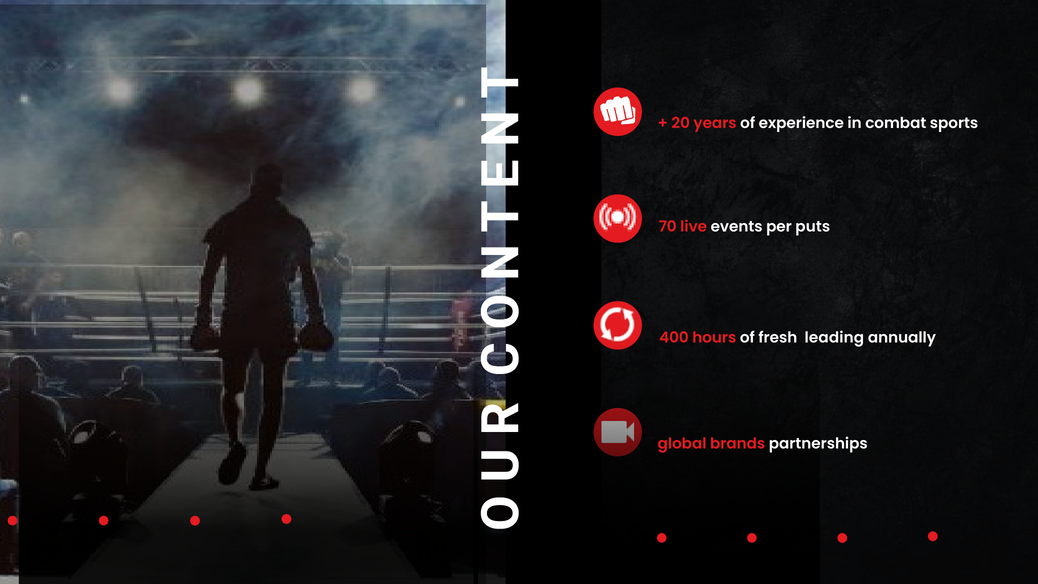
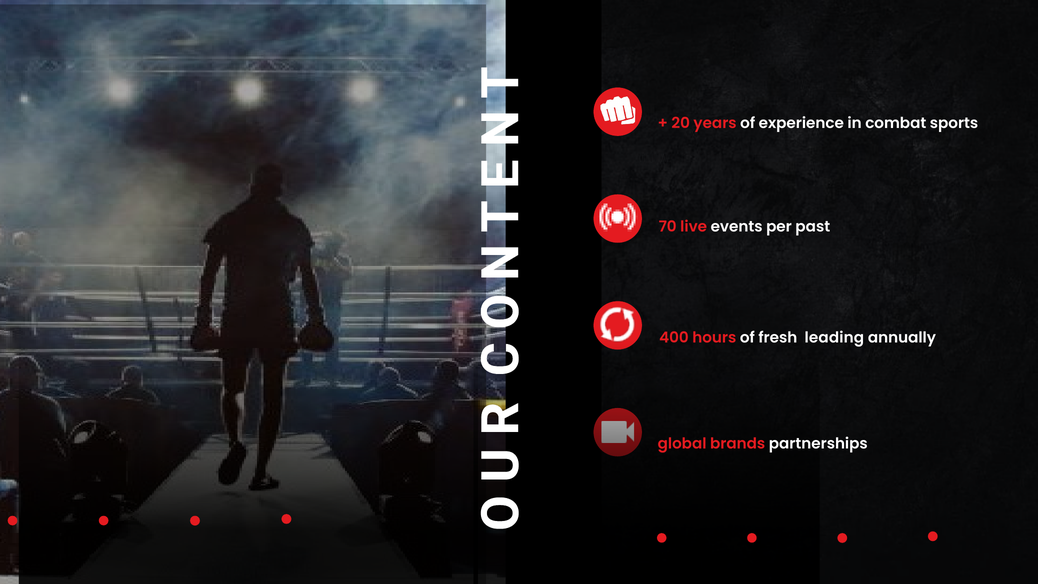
puts: puts -> past
